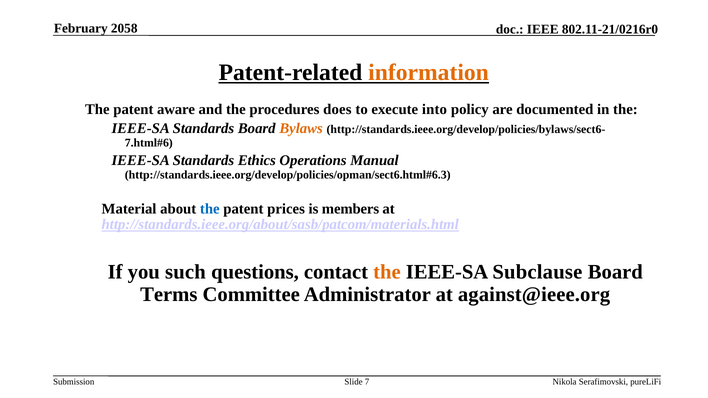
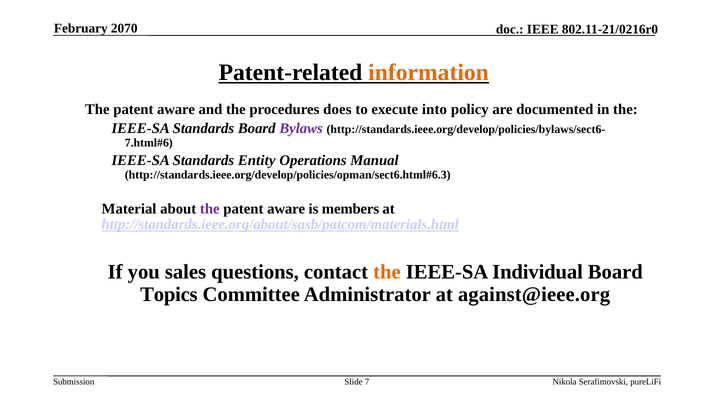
2058: 2058 -> 2070
Bylaws colour: orange -> purple
Ethics: Ethics -> Entity
the at (210, 209) colour: blue -> purple
prices at (286, 209): prices -> aware
such: such -> sales
Subclause: Subclause -> Individual
Terms: Terms -> Topics
